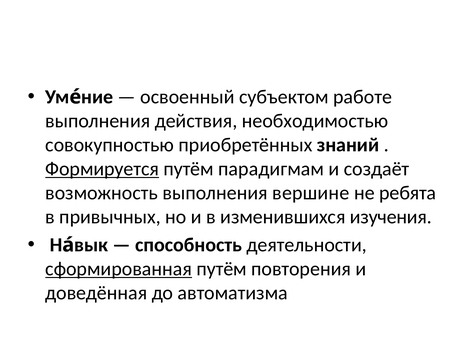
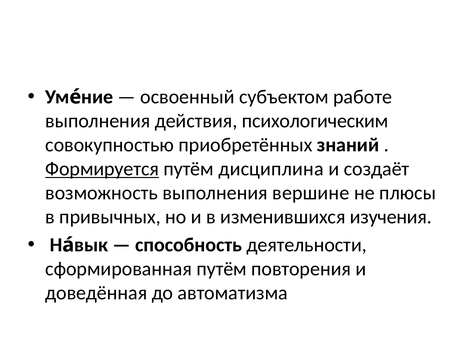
необходимостью: необходимостью -> психологическим
парадигмам: парадигмам -> дисциплина
ребята: ребята -> плюсы
сформированная underline: present -> none
